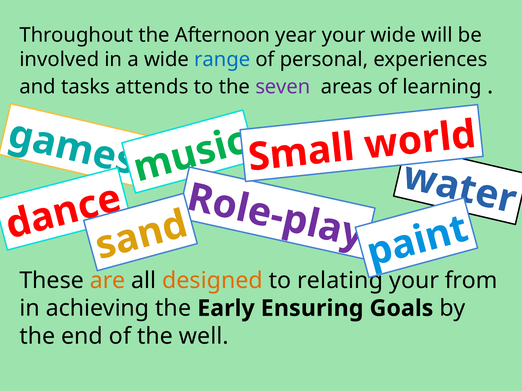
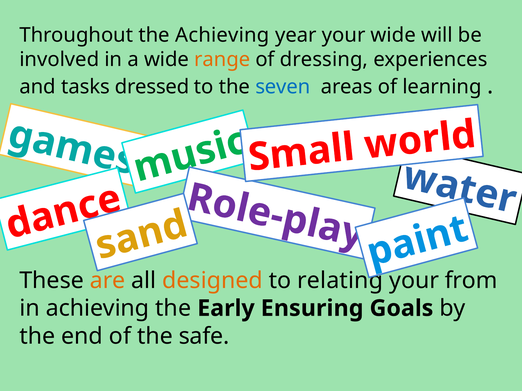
the Afternoon: Afternoon -> Achieving
range colour: blue -> orange
personal: personal -> dressing
attends: attends -> dressed
seven colour: purple -> blue
well: well -> safe
